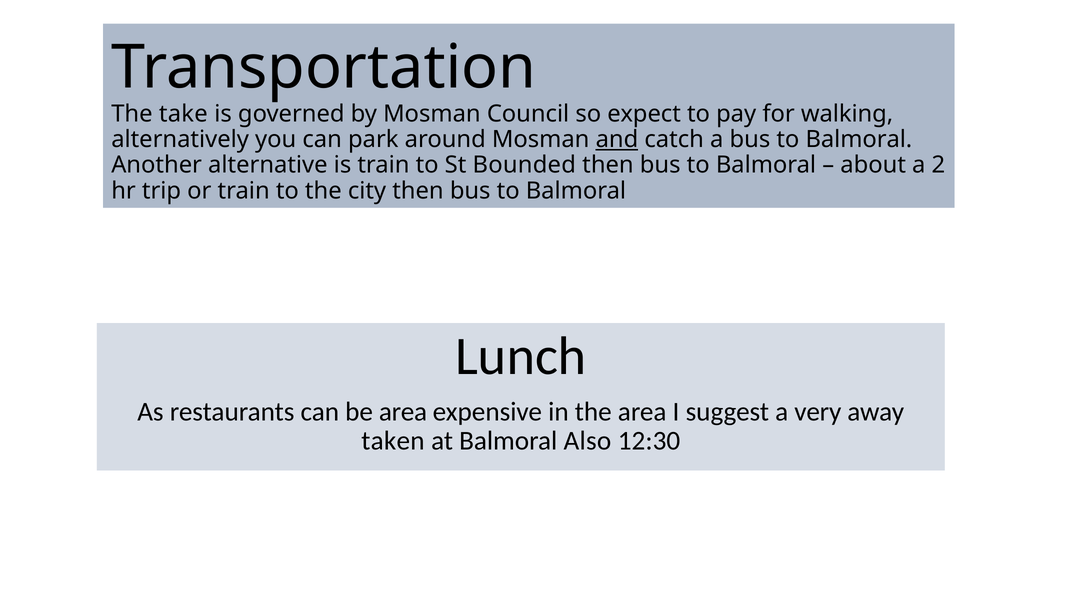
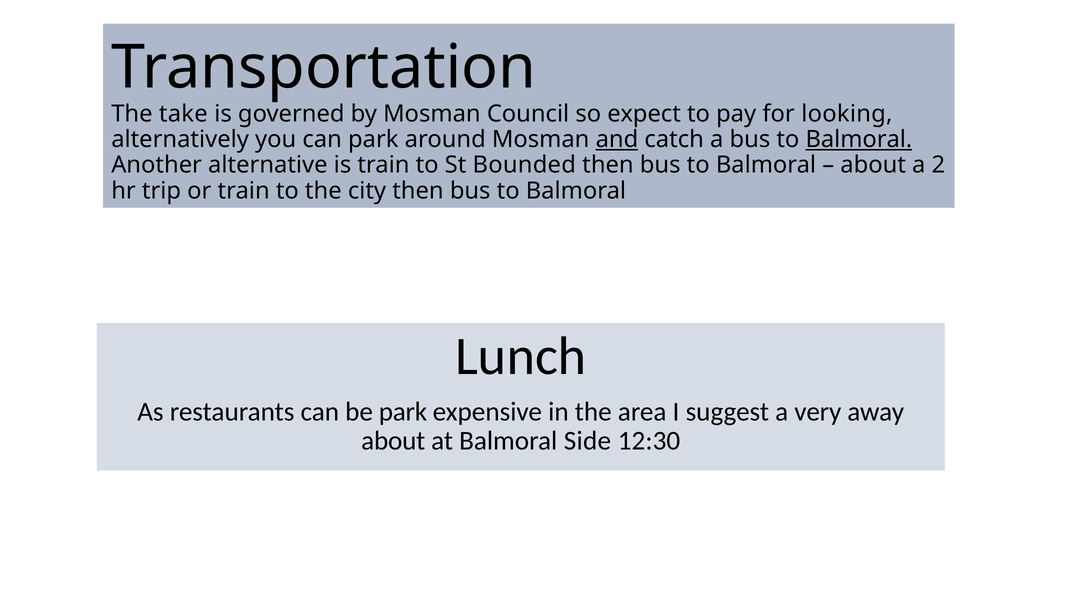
walking: walking -> looking
Balmoral at (859, 140) underline: none -> present
be area: area -> park
taken at (393, 441): taken -> about
Also: Also -> Side
